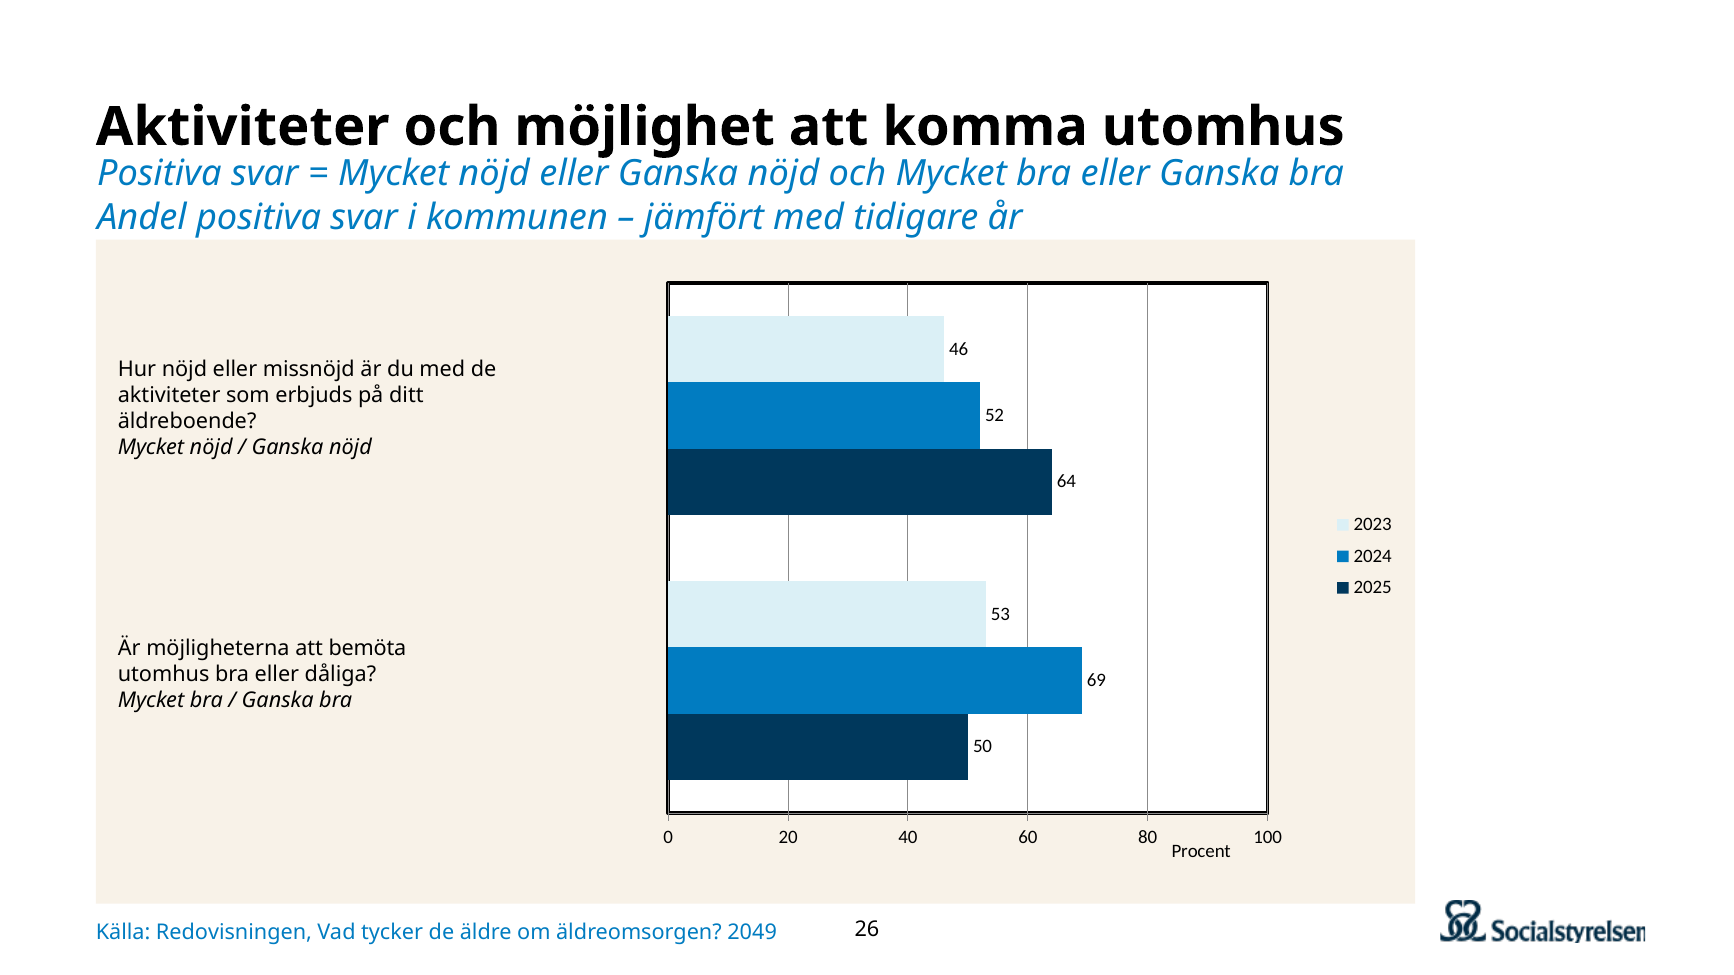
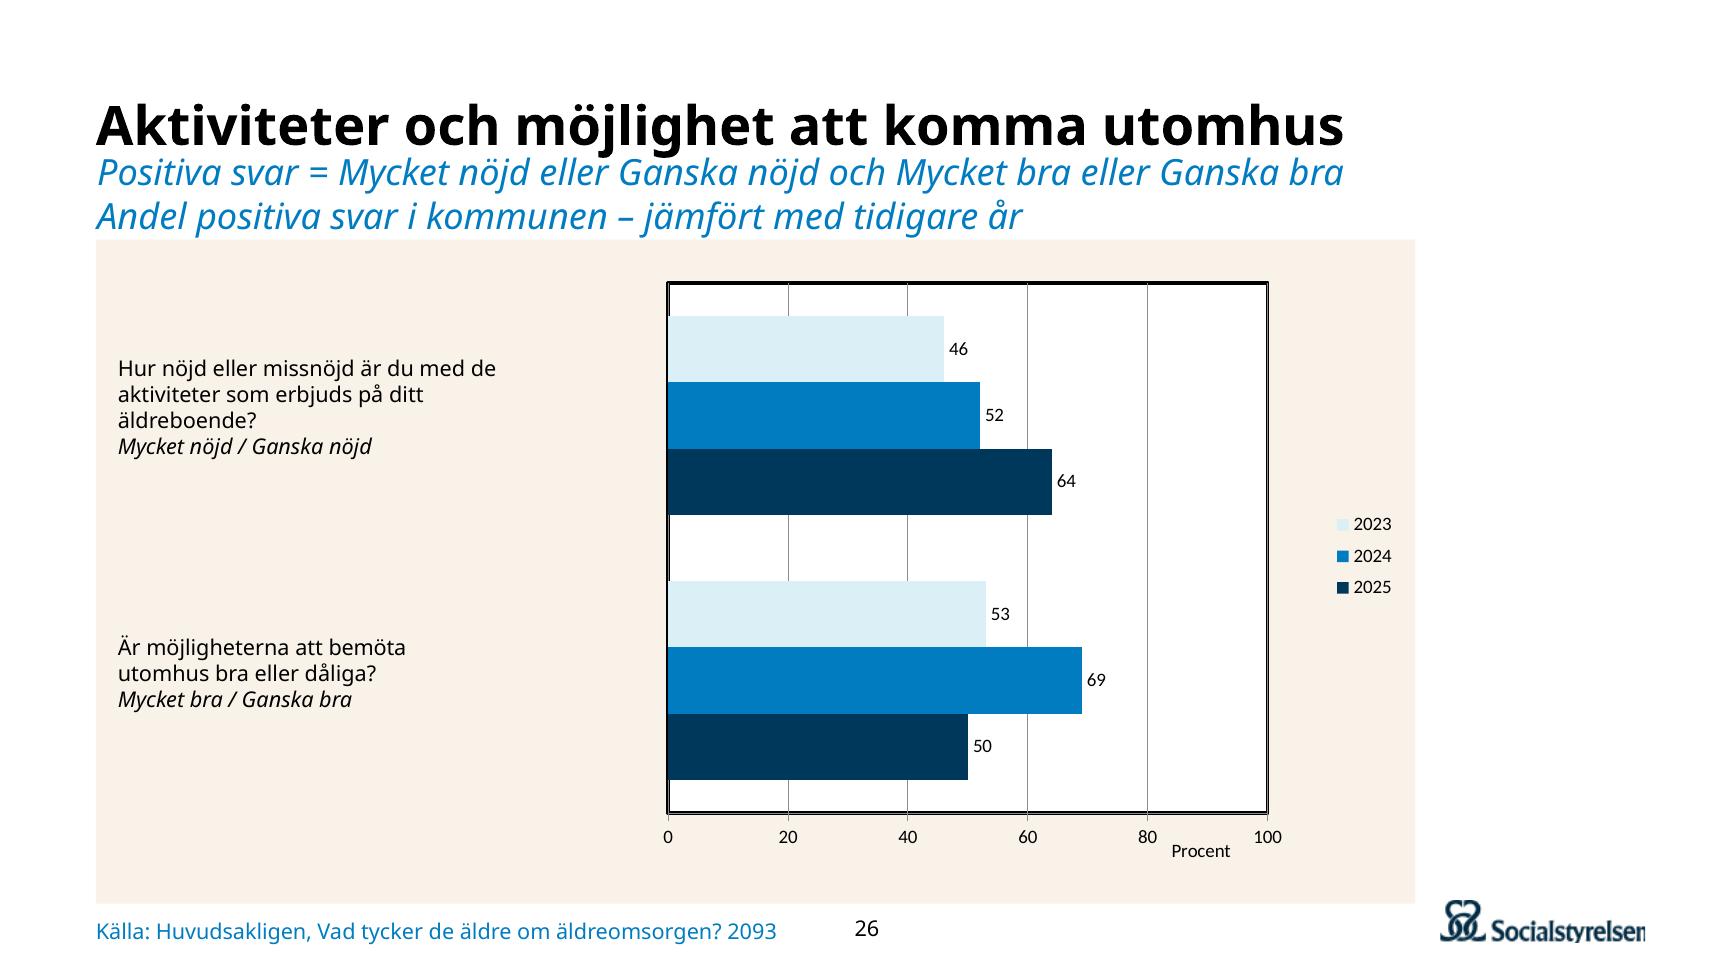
Redovisningen: Redovisningen -> Huvudsakligen
2049: 2049 -> 2093
